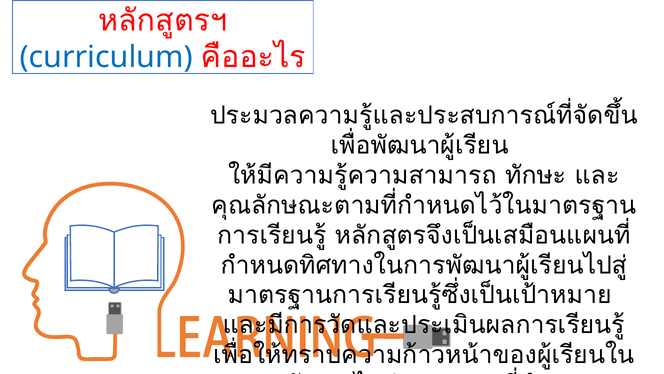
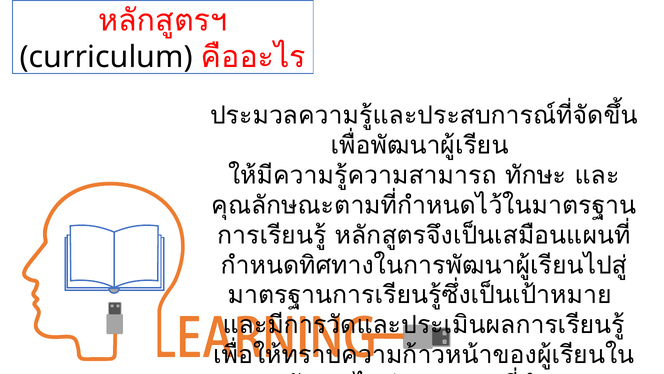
curriculum colour: blue -> black
